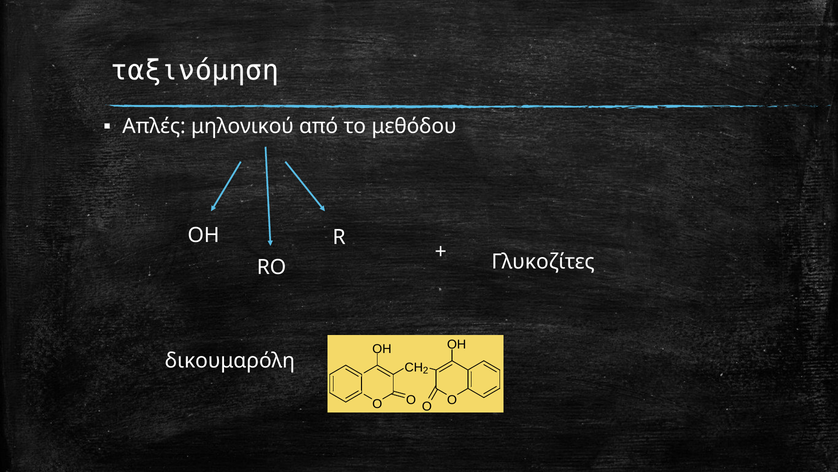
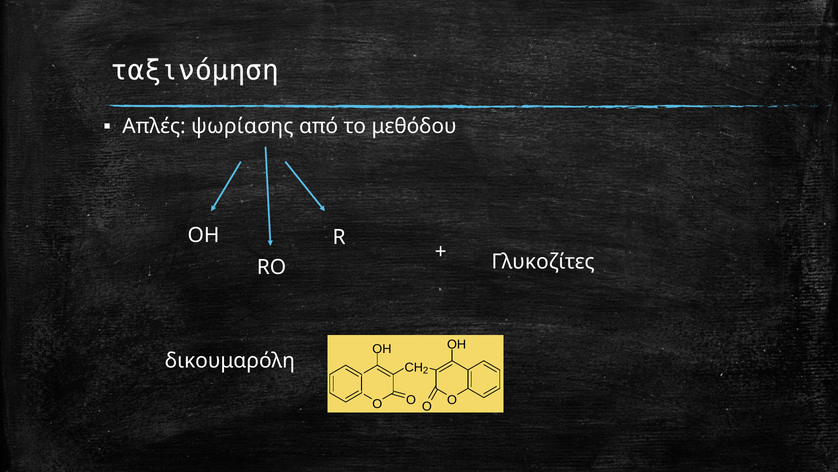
μηλονικού: μηλονικού -> ψωρίασης
